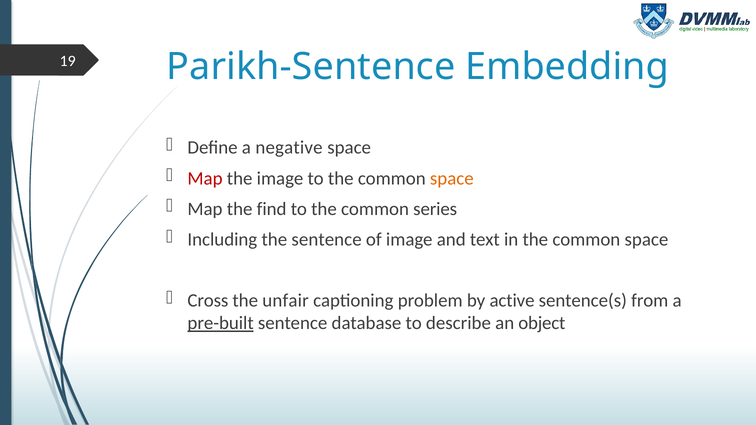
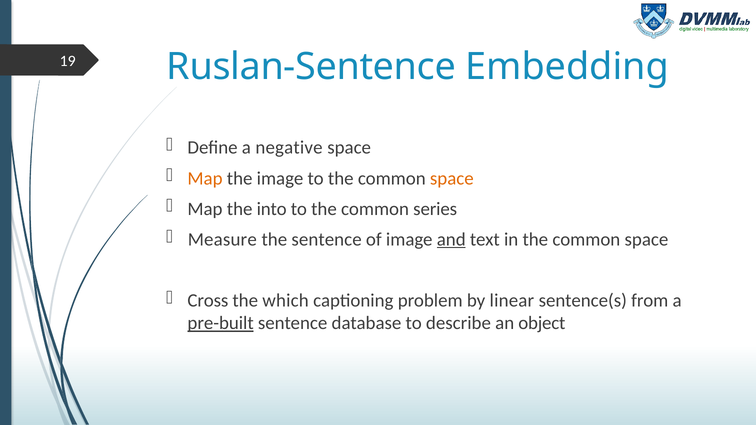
Parikh-Sentence: Parikh-Sentence -> Ruslan-Sentence
Map at (205, 178) colour: red -> orange
find: find -> into
Including: Including -> Measure
and underline: none -> present
unfair: unfair -> which
active: active -> linear
